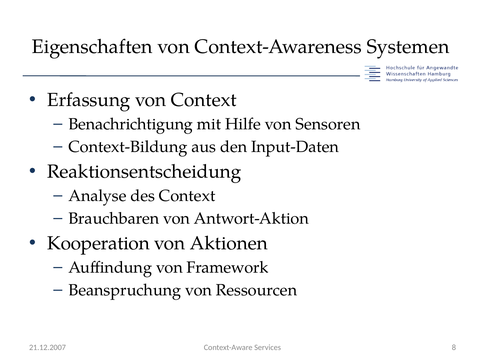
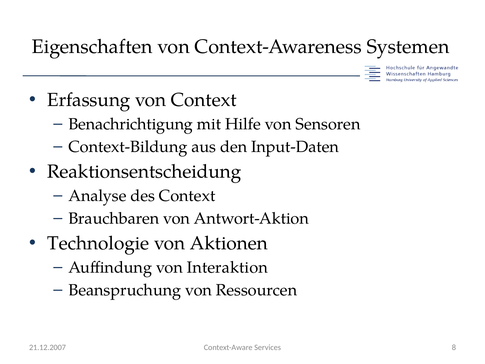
Kooperation: Kooperation -> Technologie
Framework: Framework -> Interaktion
